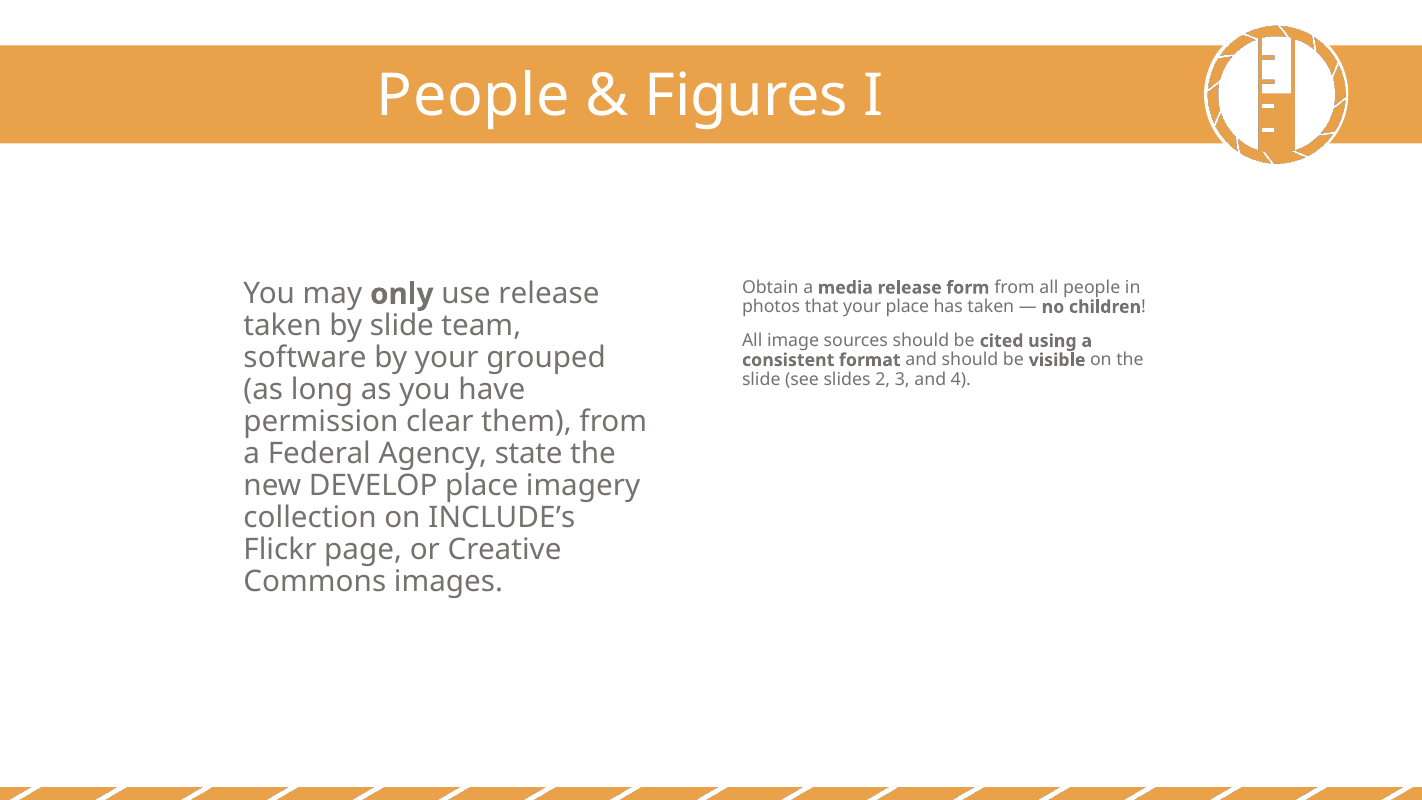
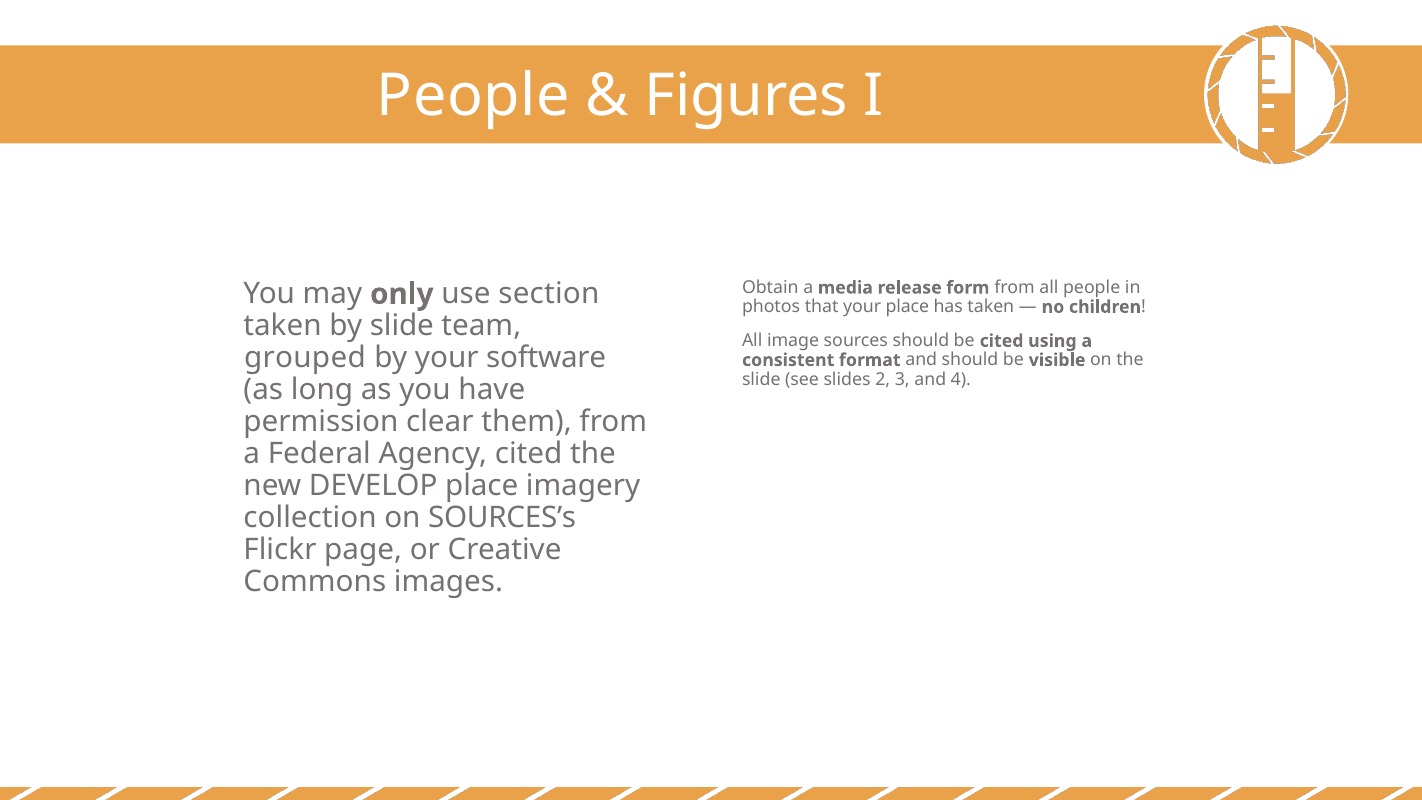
use release: release -> section
software: software -> grouped
grouped: grouped -> software
Agency state: state -> cited
INCLUDE’s: INCLUDE’s -> SOURCES’s
